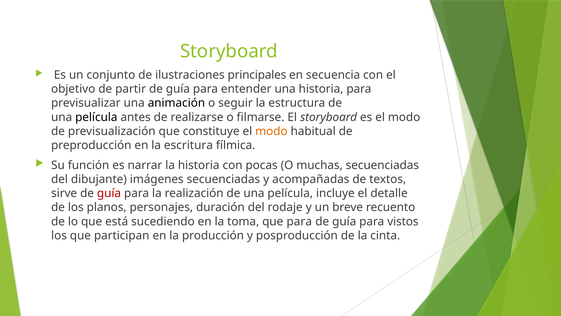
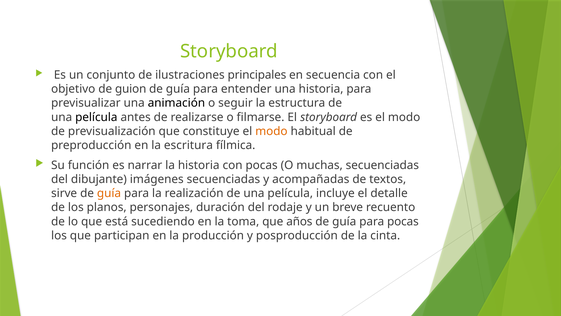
partir: partir -> guion
guía at (109, 193) colour: red -> orange
que para: para -> años
para vistos: vistos -> pocas
